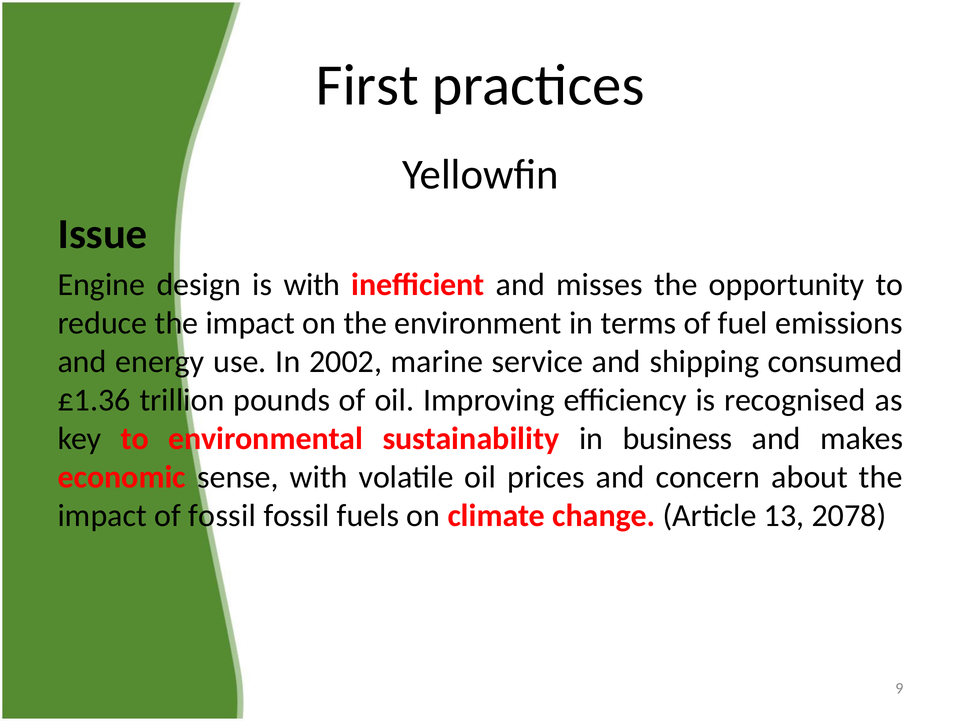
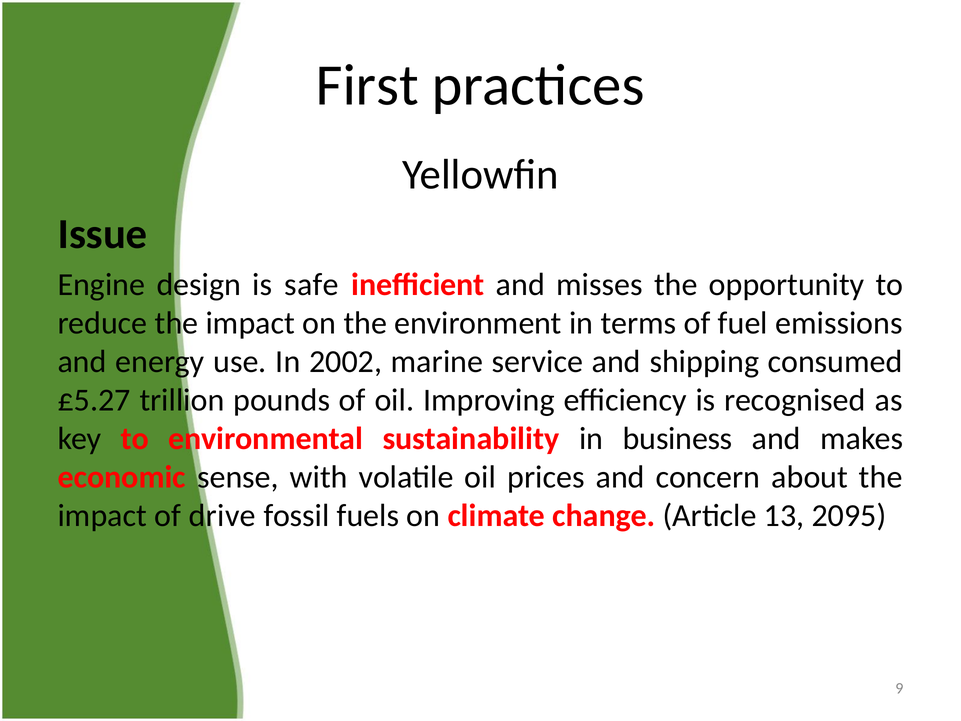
is with: with -> safe
£1.36: £1.36 -> £5.27
of fossil: fossil -> drive
2078: 2078 -> 2095
